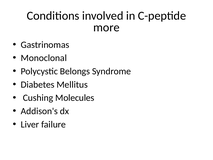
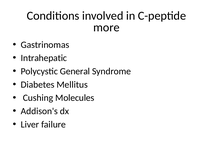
Monoclonal: Monoclonal -> Intrahepatic
Belongs: Belongs -> General
